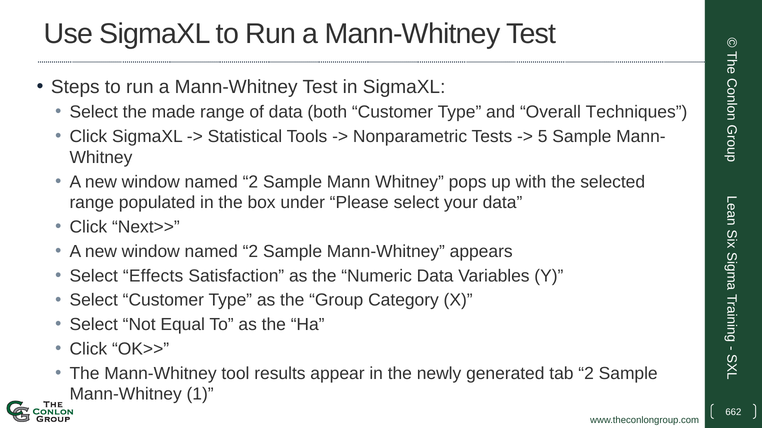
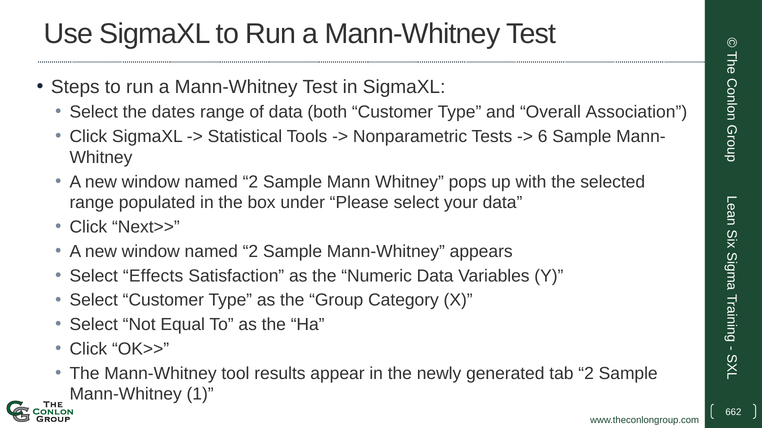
made: made -> dates
Techniques: Techniques -> Association
5: 5 -> 6
